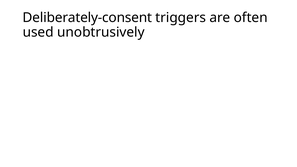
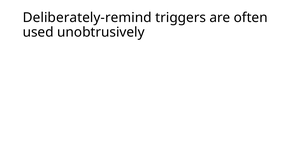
Deliberately-consent: Deliberately-consent -> Deliberately-remind
